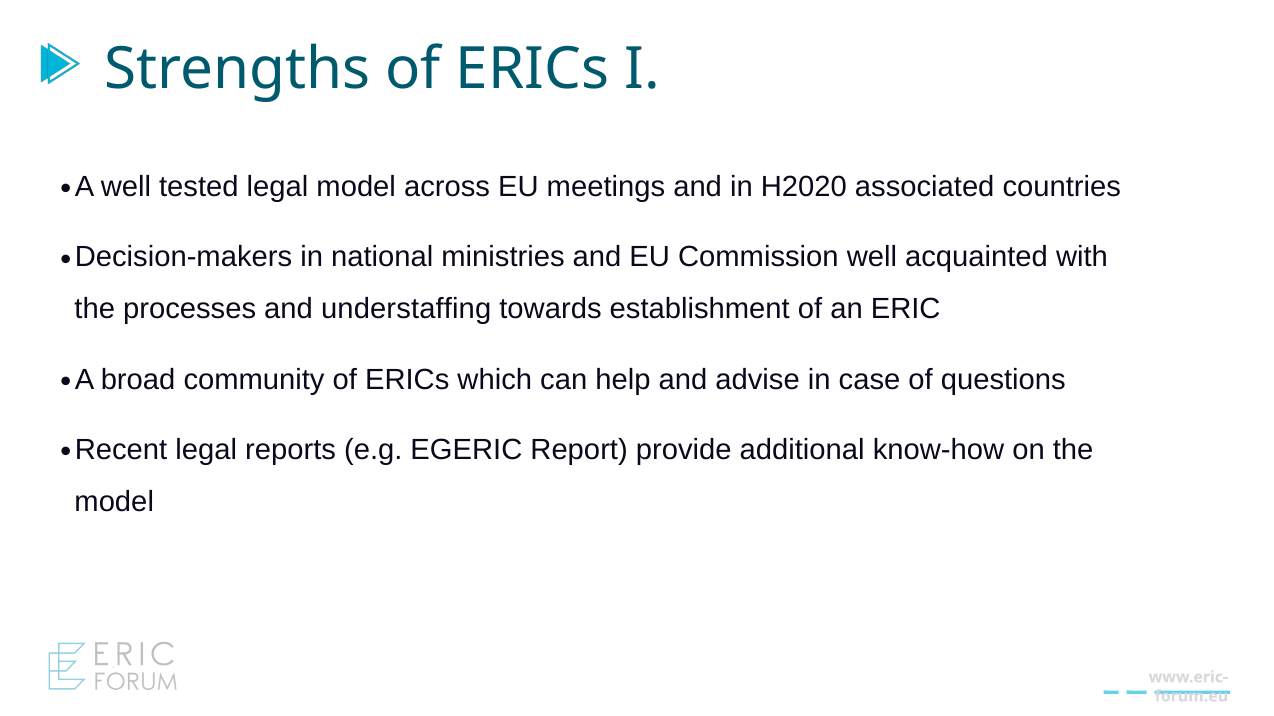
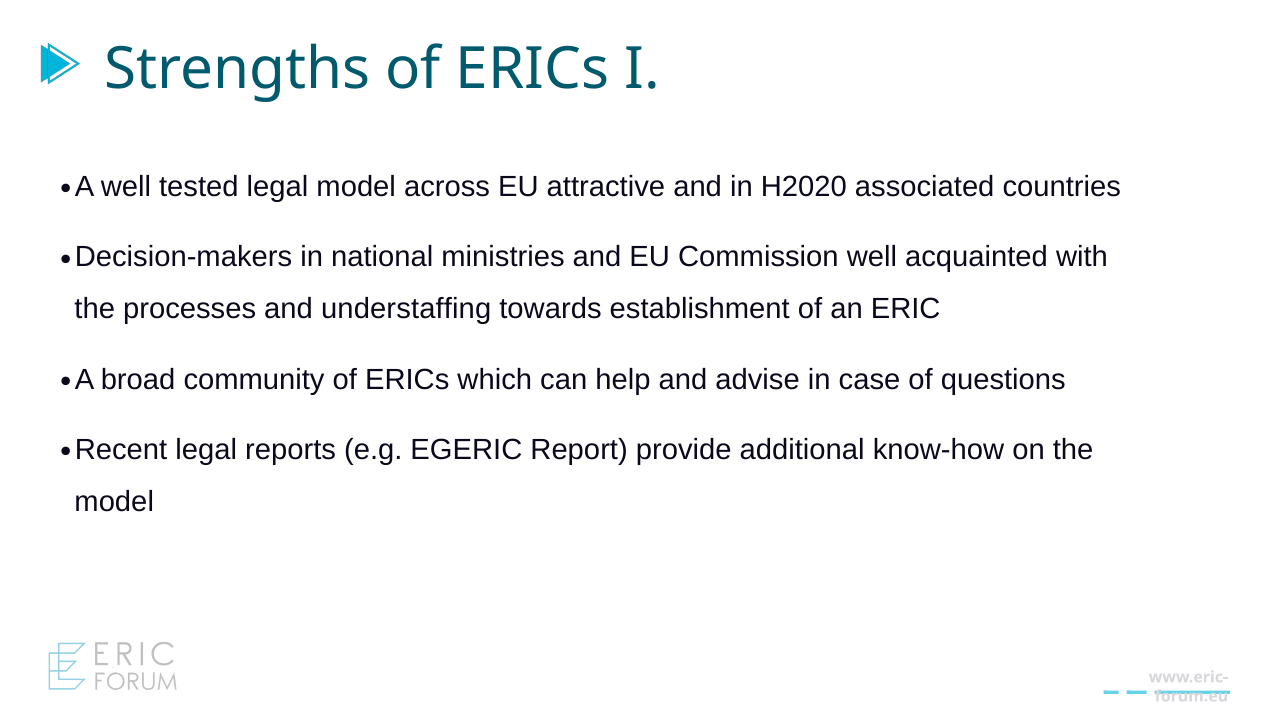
meetings: meetings -> attractive
